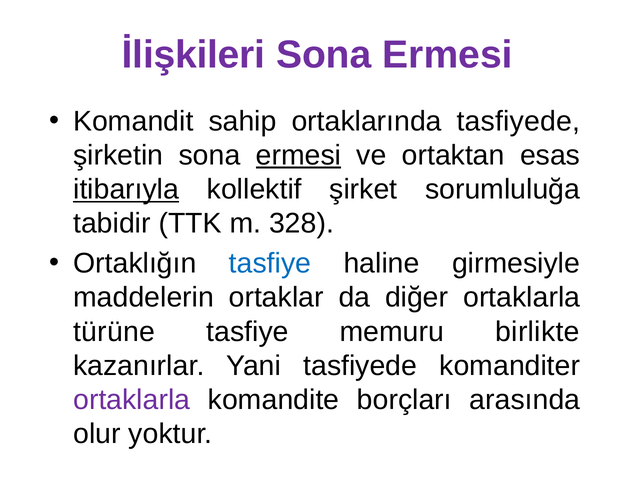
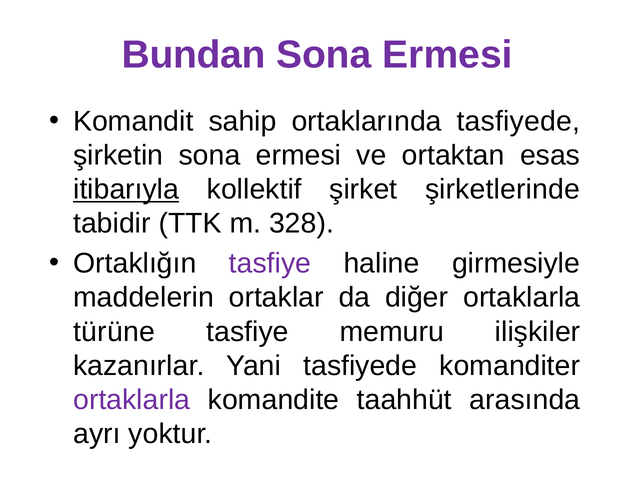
İlişkileri: İlişkileri -> Bundan
ermesi at (298, 155) underline: present -> none
sorumluluğa: sorumluluğa -> şirketlerinde
tasfiye at (270, 263) colour: blue -> purple
birlikte: birlikte -> ilişkiler
borçları: borçları -> taahhüt
olur: olur -> ayrı
